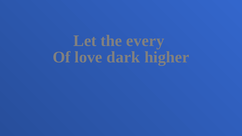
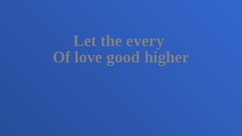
dark: dark -> good
